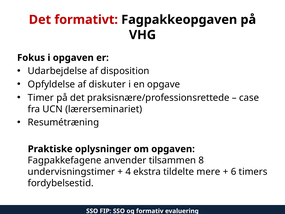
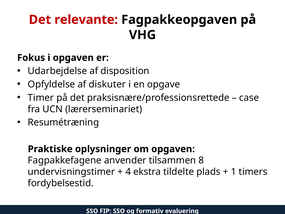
formativt: formativt -> relevante
mere: mere -> plads
6: 6 -> 1
